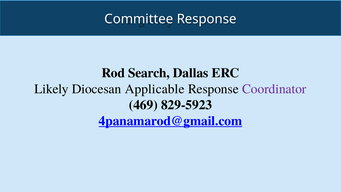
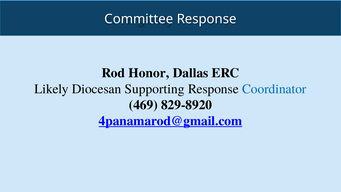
Search: Search -> Honor
Applicable: Applicable -> Supporting
Coordinator colour: purple -> blue
829-5923: 829-5923 -> 829-8920
